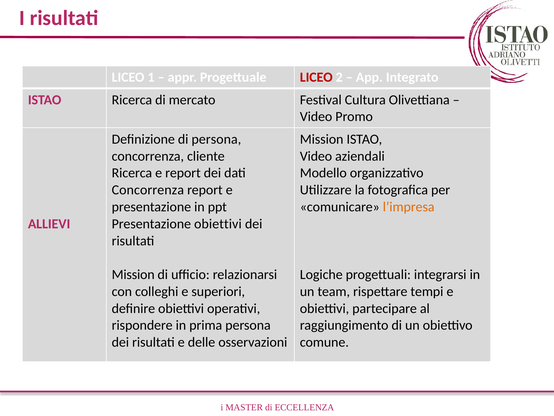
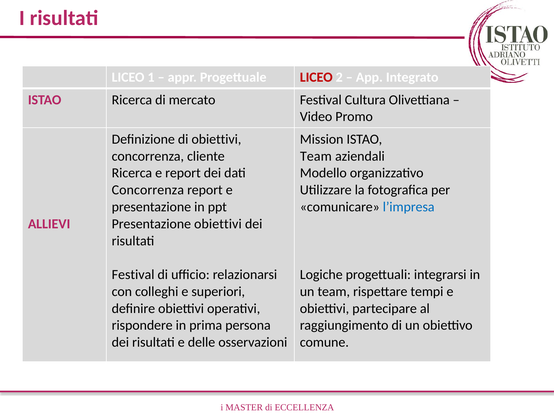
di persona: persona -> obiettivi
Video at (316, 156): Video -> Team
l’impresa colour: orange -> blue
Mission at (133, 274): Mission -> Festival
